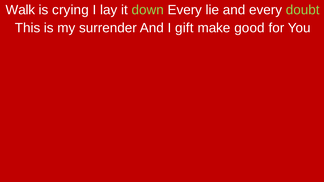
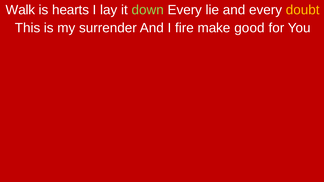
crying: crying -> hearts
doubt colour: light green -> yellow
gift: gift -> fire
